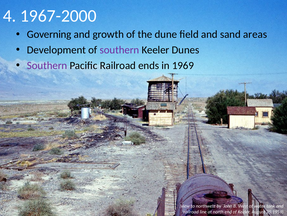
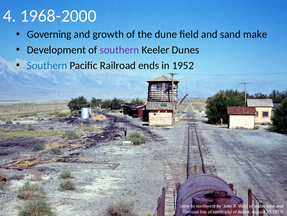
1967-2000: 1967-2000 -> 1968-2000
areas: areas -> make
Southern at (47, 65) colour: purple -> blue
1969: 1969 -> 1952
